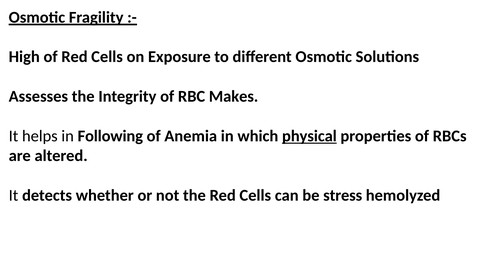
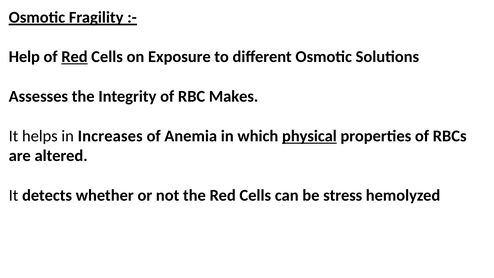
High: High -> Help
Red at (74, 57) underline: none -> present
Following: Following -> Increases
